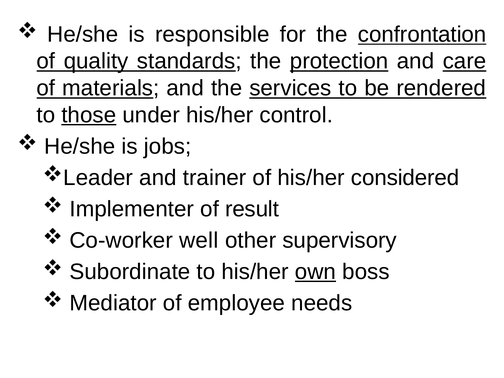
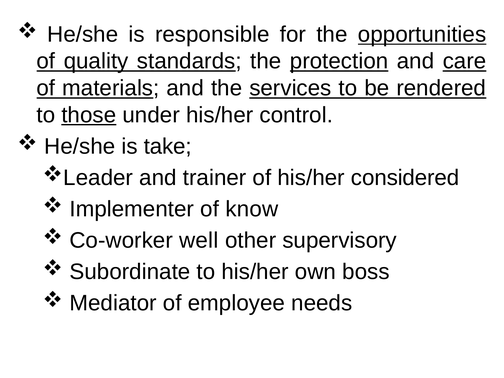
confrontation: confrontation -> opportunities
jobs: jobs -> take
result: result -> know
own underline: present -> none
